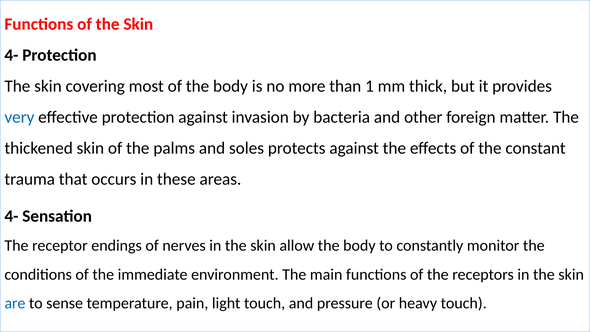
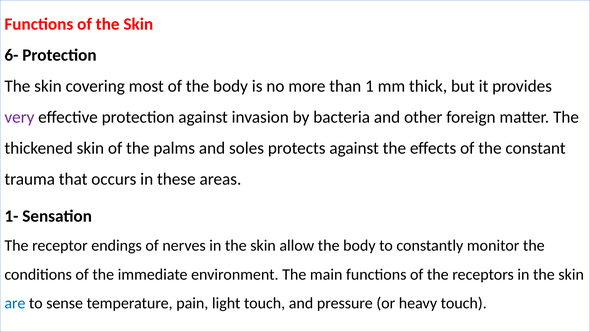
4- at (11, 55): 4- -> 6-
very colour: blue -> purple
4- at (11, 216): 4- -> 1-
